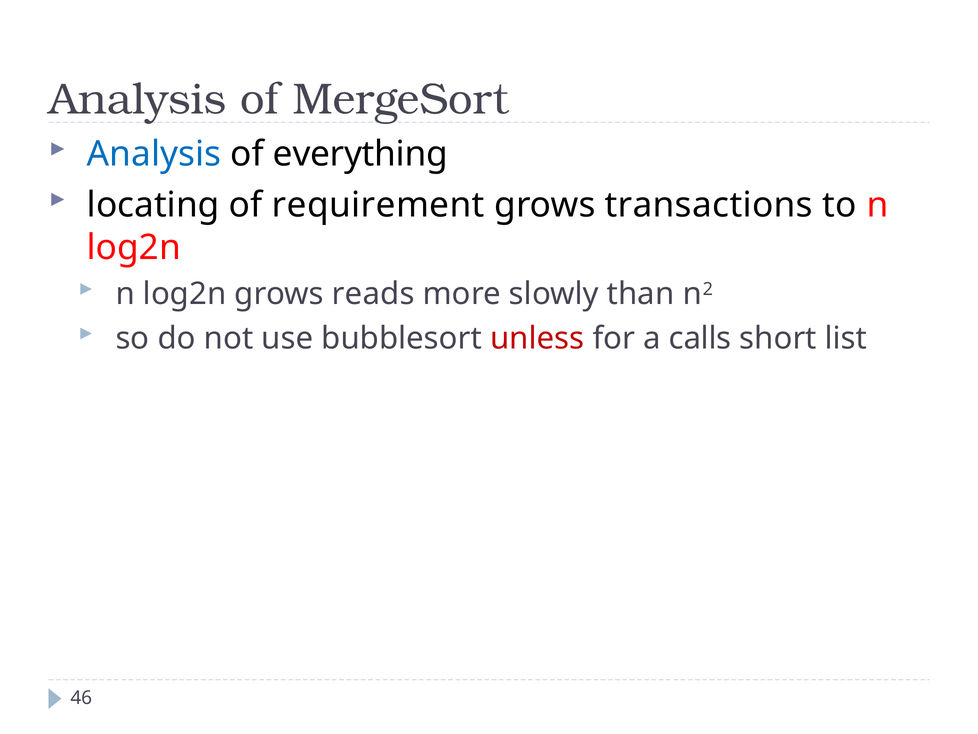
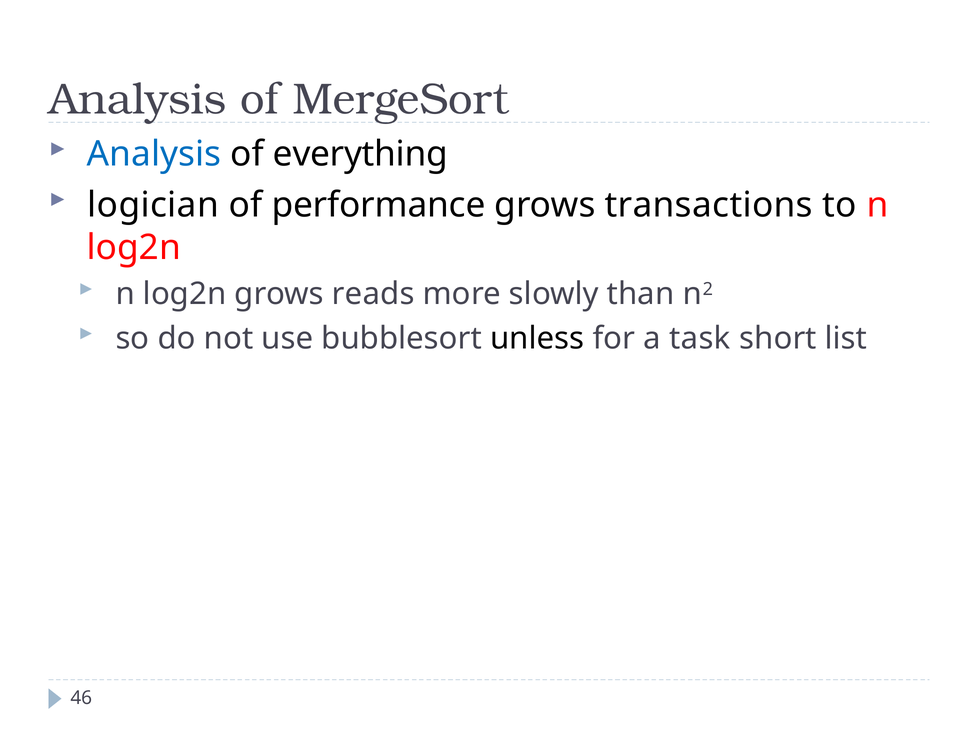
locating: locating -> logician
requirement: requirement -> performance
unless colour: red -> black
calls: calls -> task
